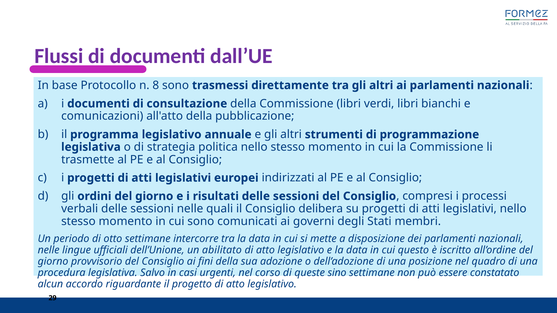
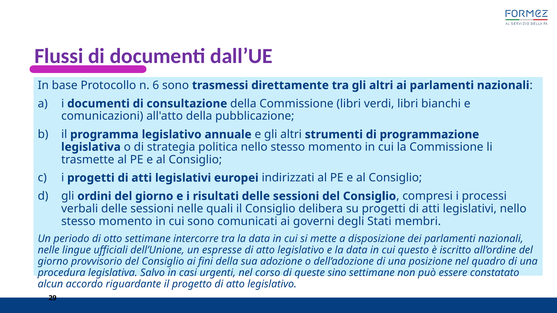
8: 8 -> 6
abilitato: abilitato -> espresse
